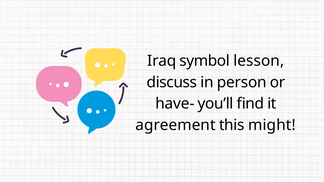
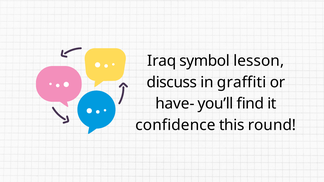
person: person -> graffiti
agreement: agreement -> confidence
might: might -> round
